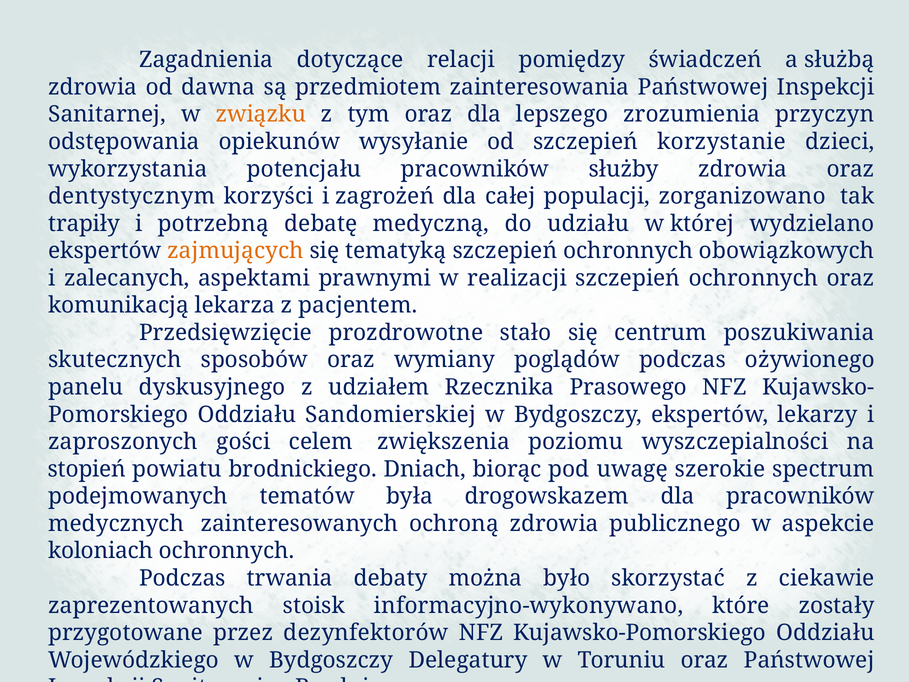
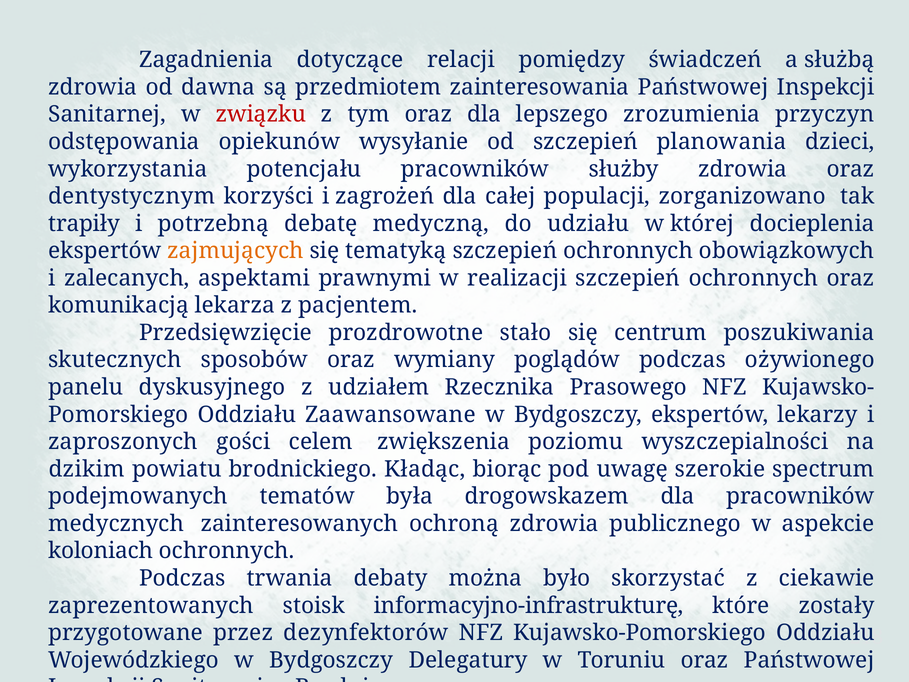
związku colour: orange -> red
korzystanie: korzystanie -> planowania
wydzielano: wydzielano -> docieplenia
Sandomierskiej: Sandomierskiej -> Zaawansowane
stopień: stopień -> dzikim
Dniach: Dniach -> Kładąc
informacyjno-wykonywano: informacyjno-wykonywano -> informacyjno-infrastrukturę
